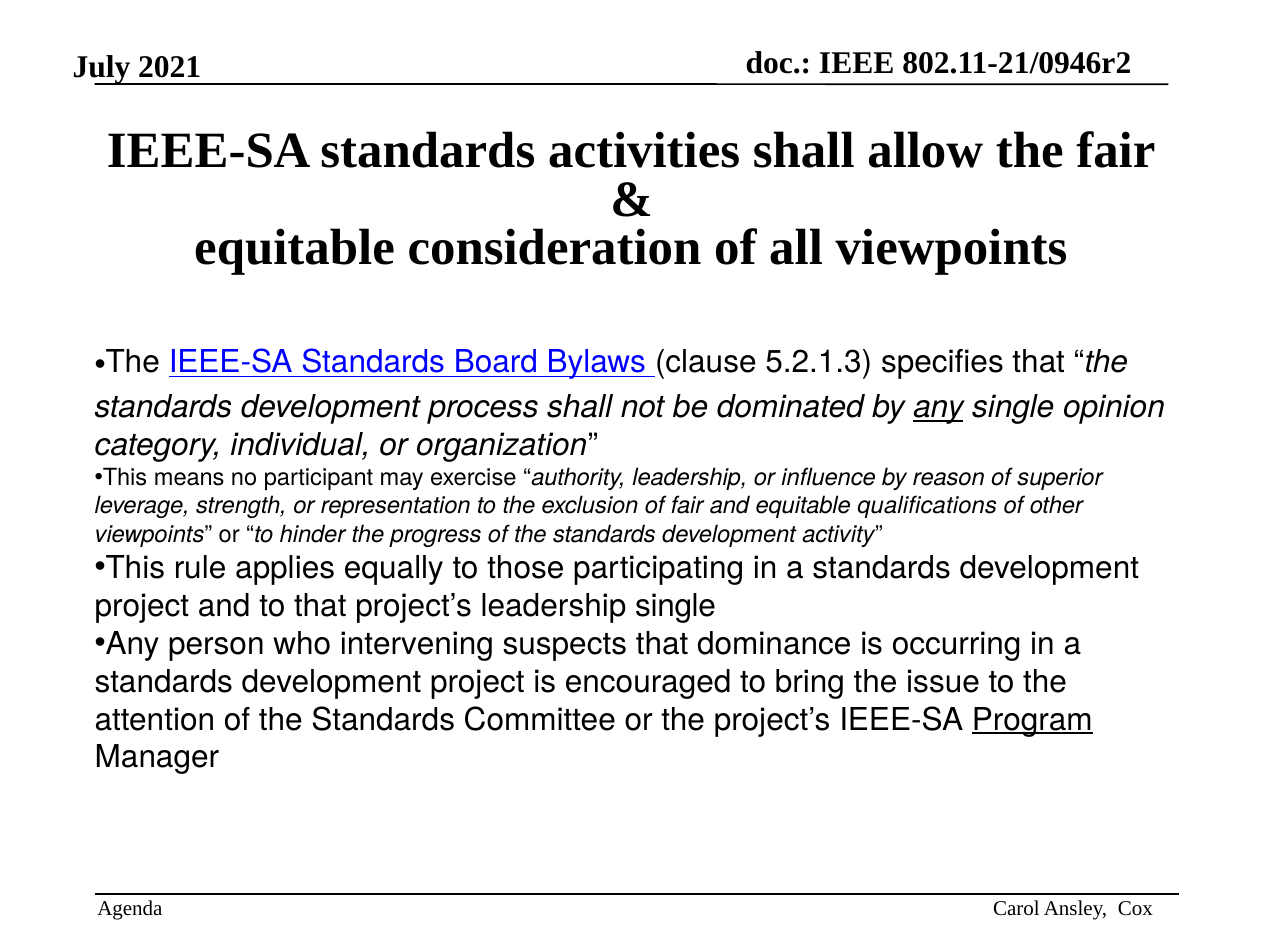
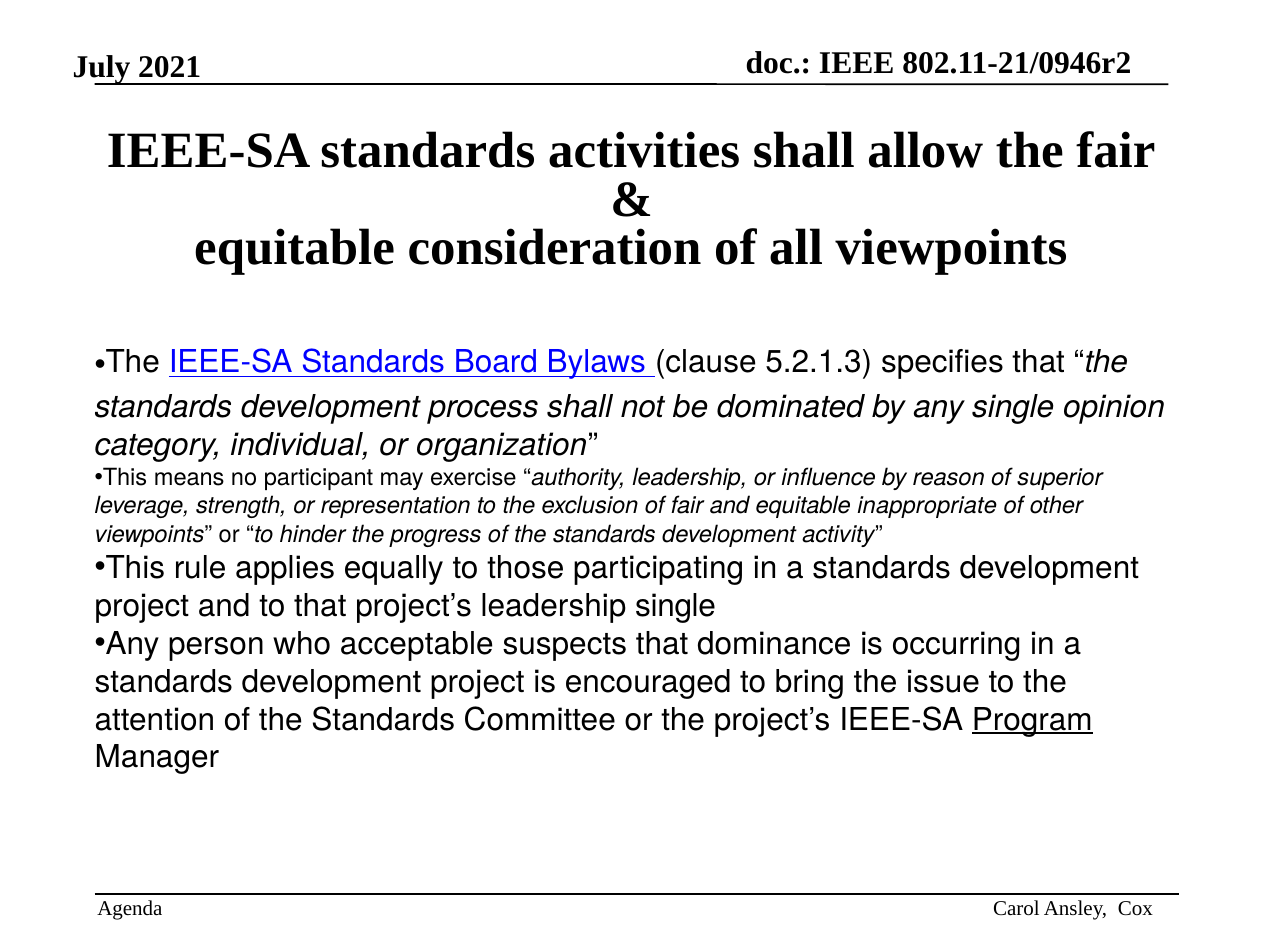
any at (939, 407) underline: present -> none
qualifications: qualifications -> inappropriate
intervening: intervening -> acceptable
